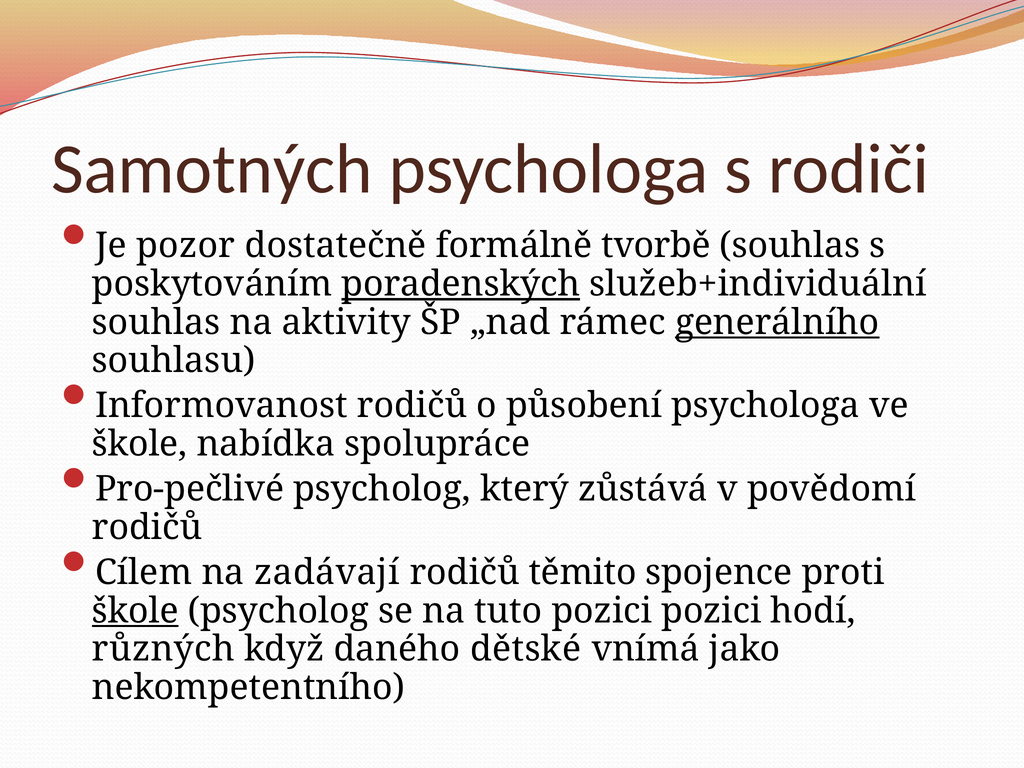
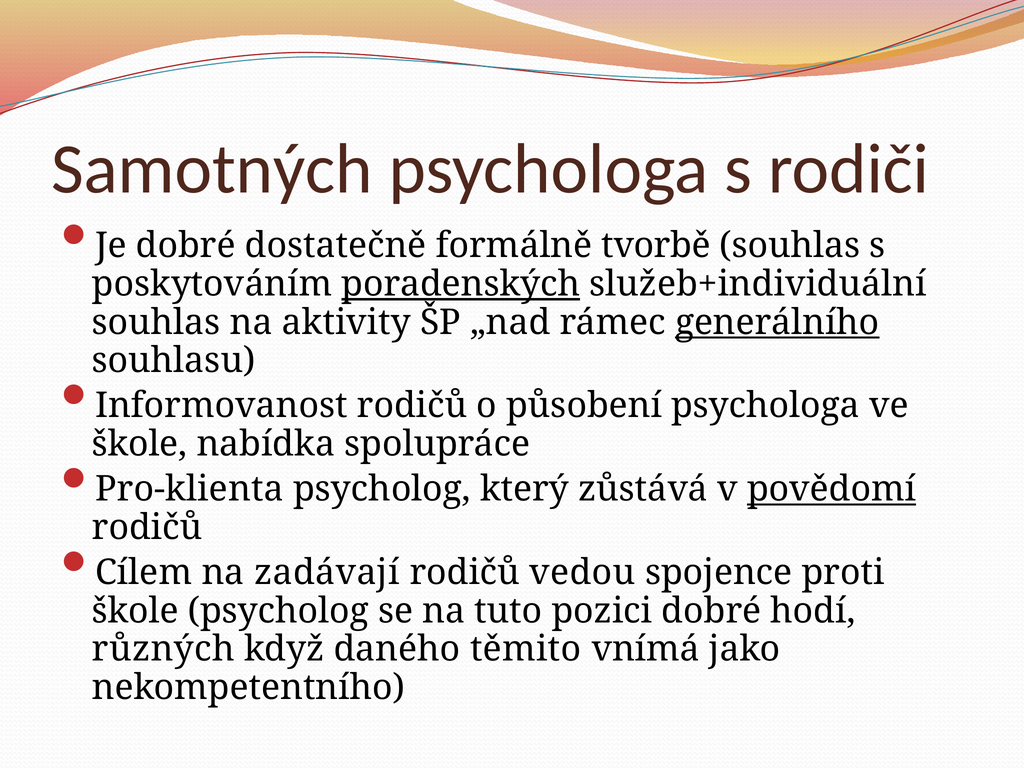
Je pozor: pozor -> dobré
Pro-pečlivé: Pro-pečlivé -> Pro-klienta
povědomí underline: none -> present
těmito: těmito -> vedou
škole at (135, 611) underline: present -> none
pozici pozici: pozici -> dobré
dětské: dětské -> těmito
